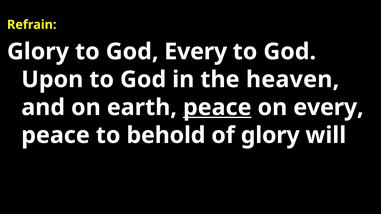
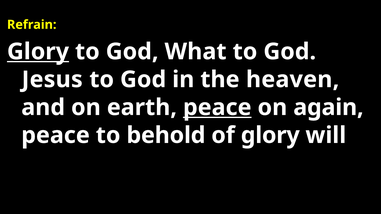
Glory at (38, 52) underline: none -> present
God Every: Every -> What
Upon: Upon -> Jesus
on every: every -> again
